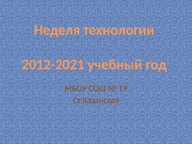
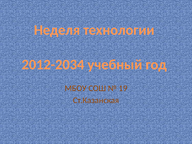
2012-2021: 2012-2021 -> 2012-2034
